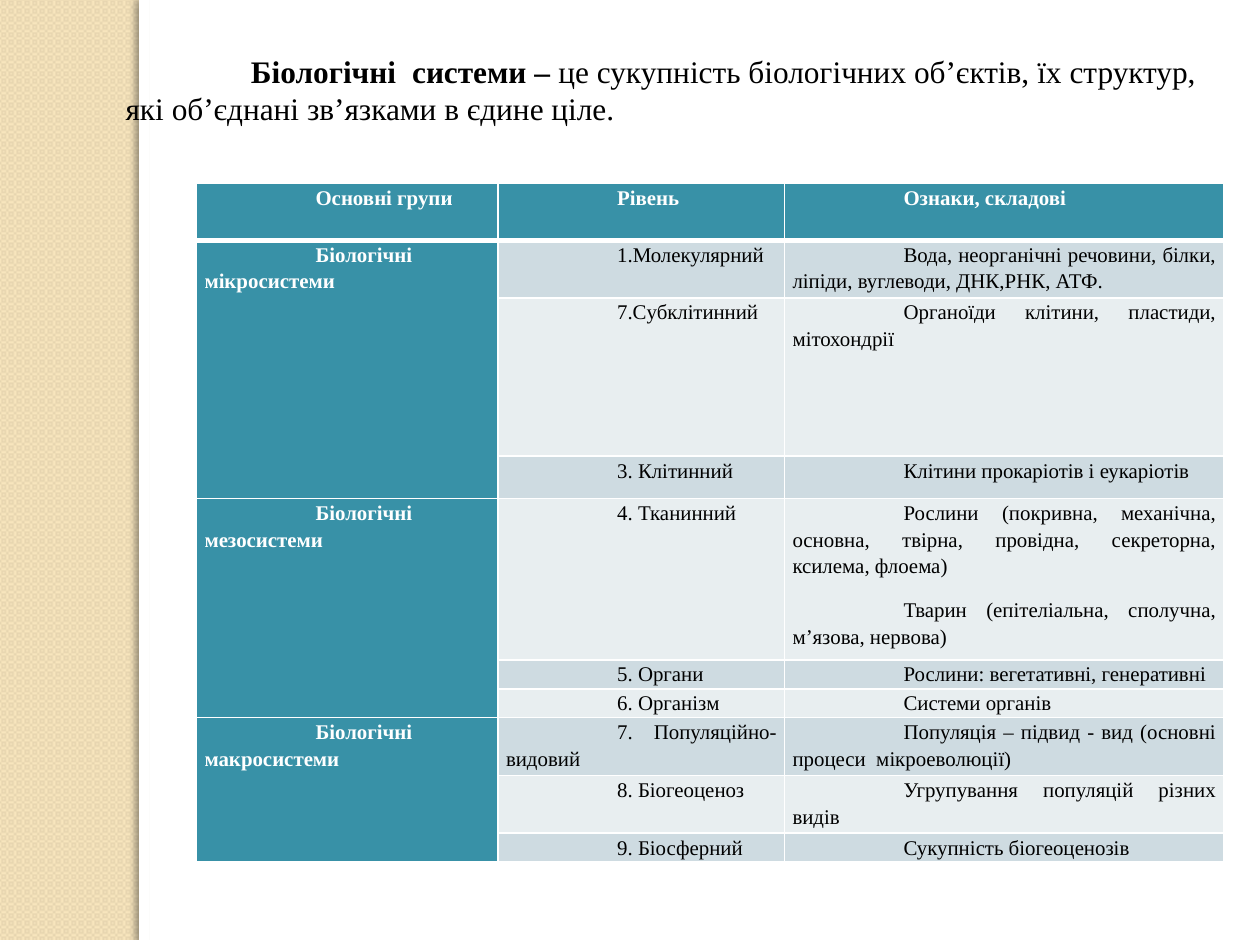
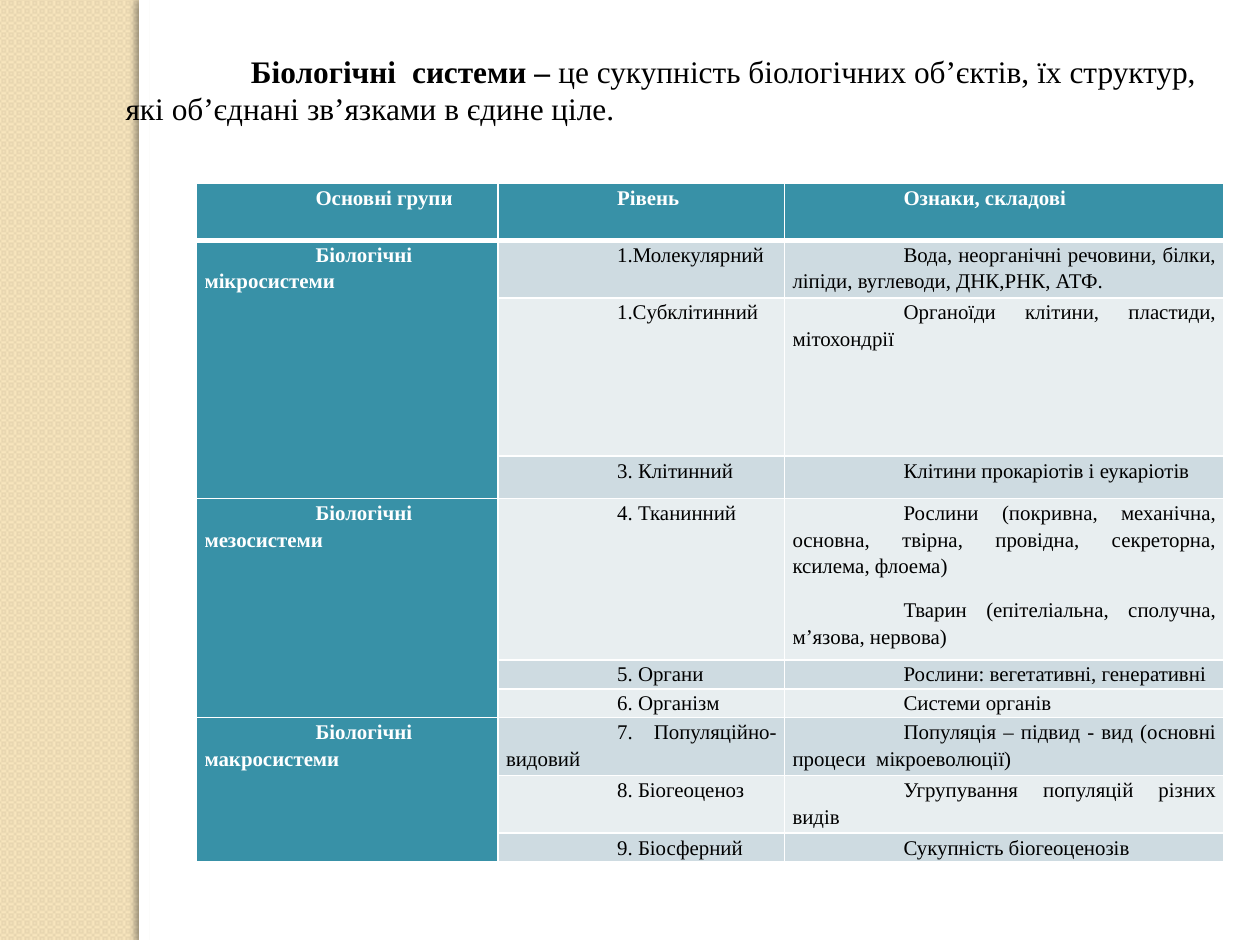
7.Субклітинний: 7.Субклітинний -> 1.Субклітинний
